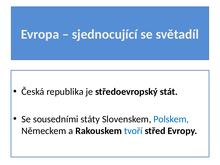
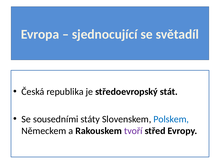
tvoří colour: blue -> purple
